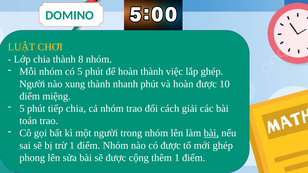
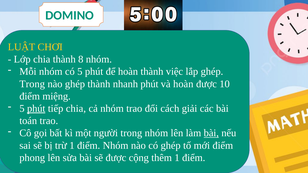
Người at (32, 84): Người -> Trong
nào xung: xung -> ghép
phút at (36, 109) underline: none -> present
có được: được -> ghép
mới ghép: ghép -> điểm
